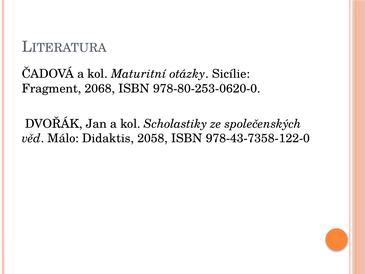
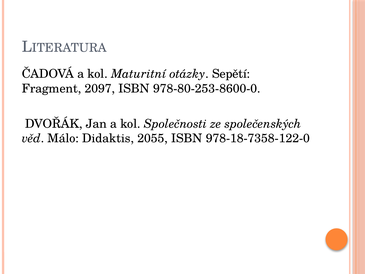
Sicílie: Sicílie -> Sepětí
2068: 2068 -> 2097
978-80-253-0620-0: 978-80-253-0620-0 -> 978-80-253-8600-0
Scholastiky: Scholastiky -> Společnosti
2058: 2058 -> 2055
978-43-7358-122-0: 978-43-7358-122-0 -> 978-18-7358-122-0
